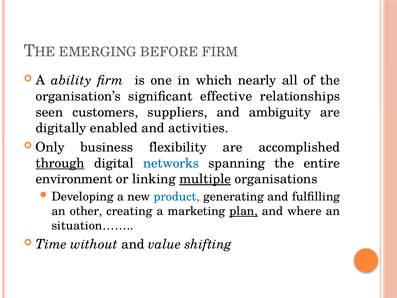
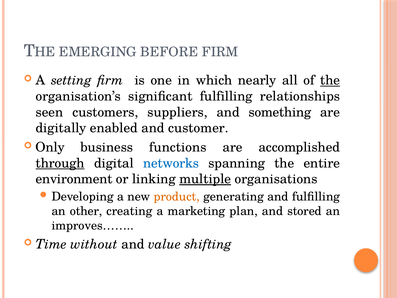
ability: ability -> setting
the at (330, 80) underline: none -> present
significant effective: effective -> fulfilling
ambiguity: ambiguity -> something
activities: activities -> customer
flexibility: flexibility -> functions
product colour: blue -> orange
plan underline: present -> none
where: where -> stored
situation……: situation…… -> improves……
